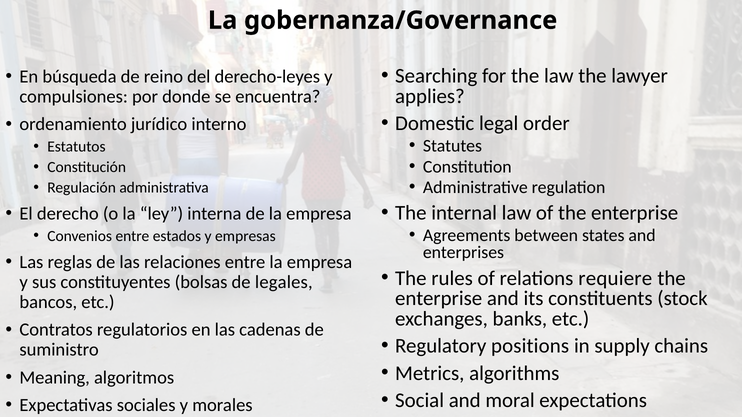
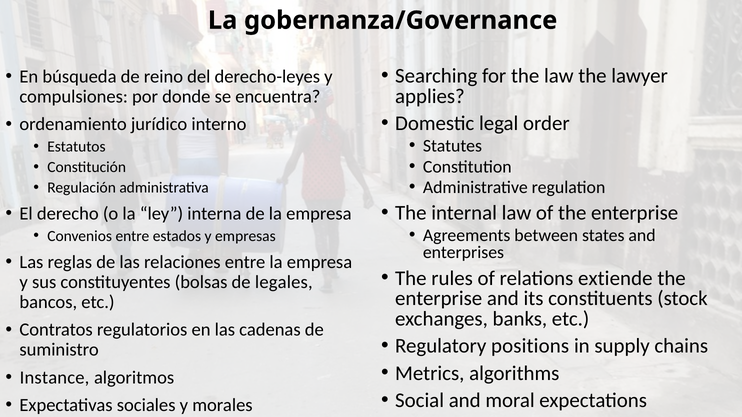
requiere: requiere -> extiende
Meaning: Meaning -> Instance
